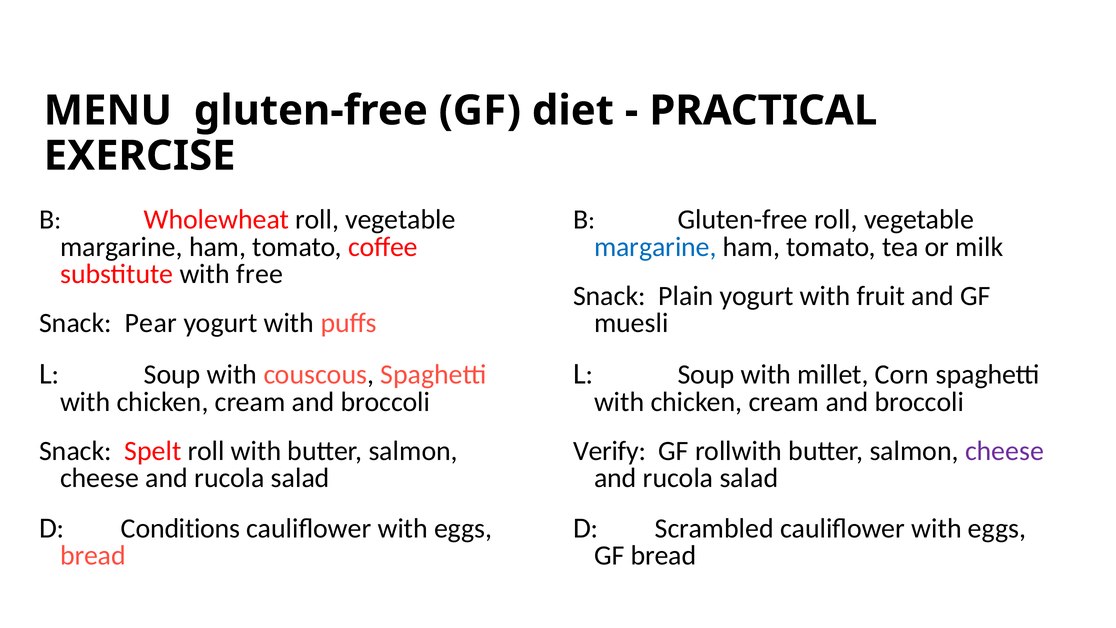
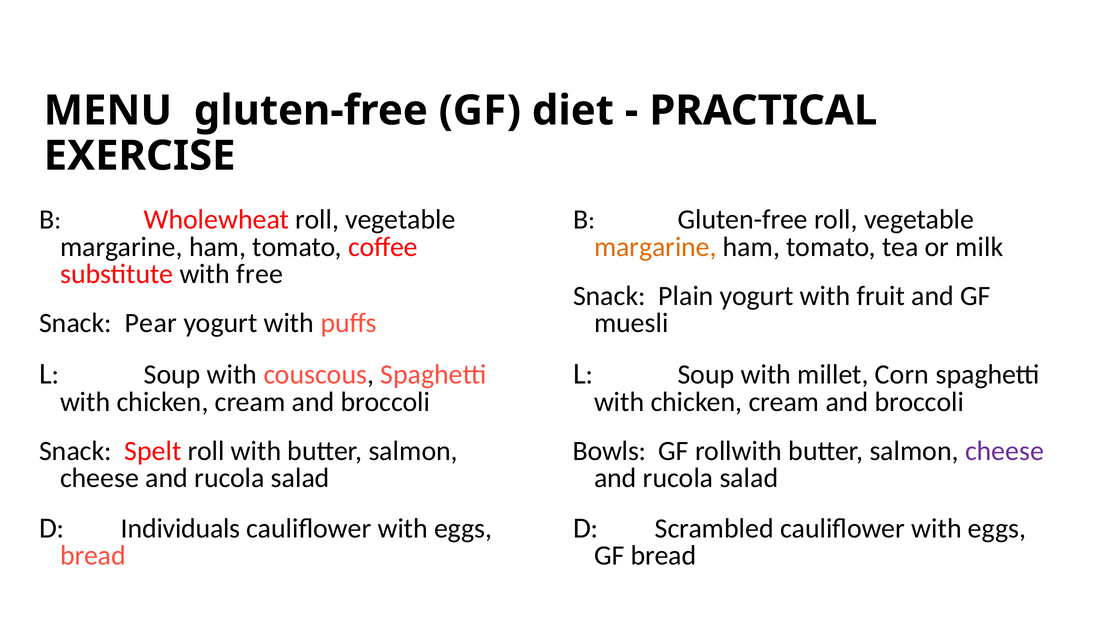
margarine at (655, 247) colour: blue -> orange
Verify: Verify -> Bowls
Conditions: Conditions -> Individuals
